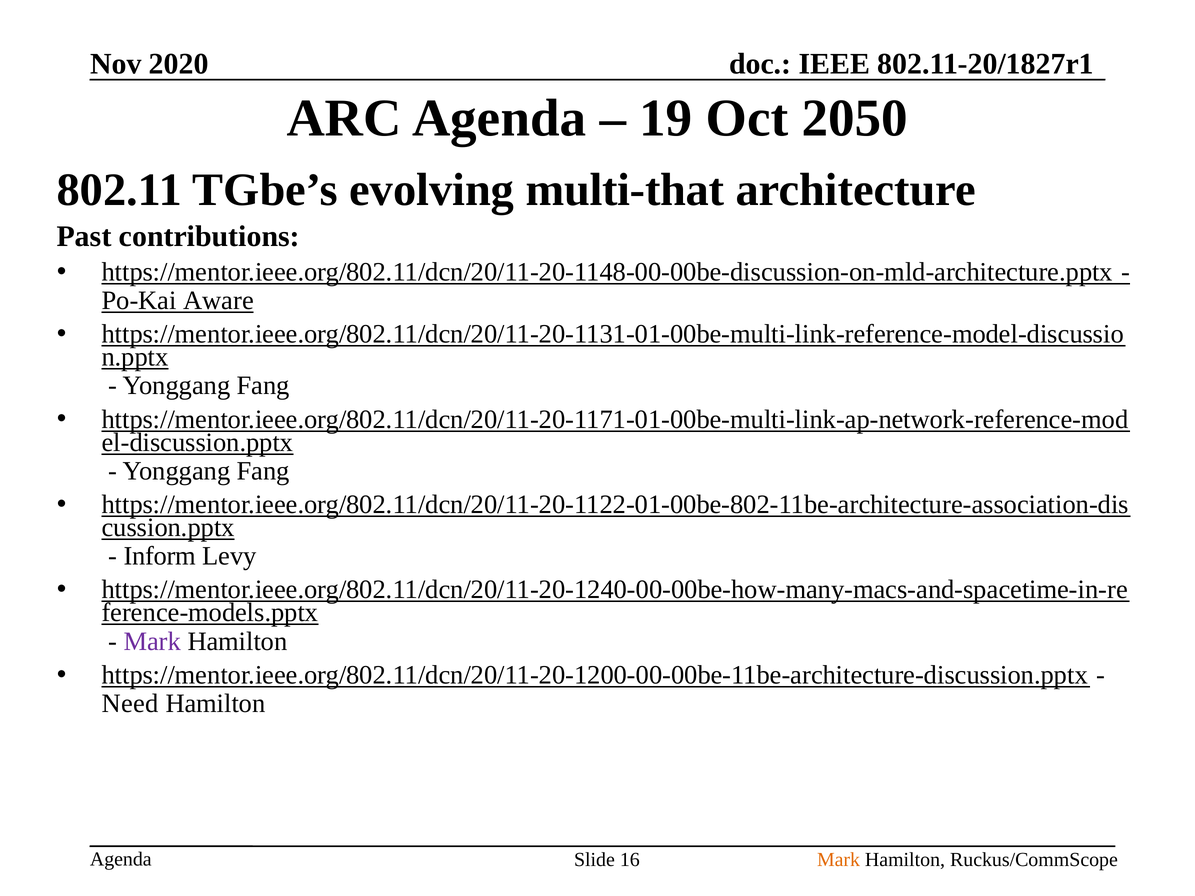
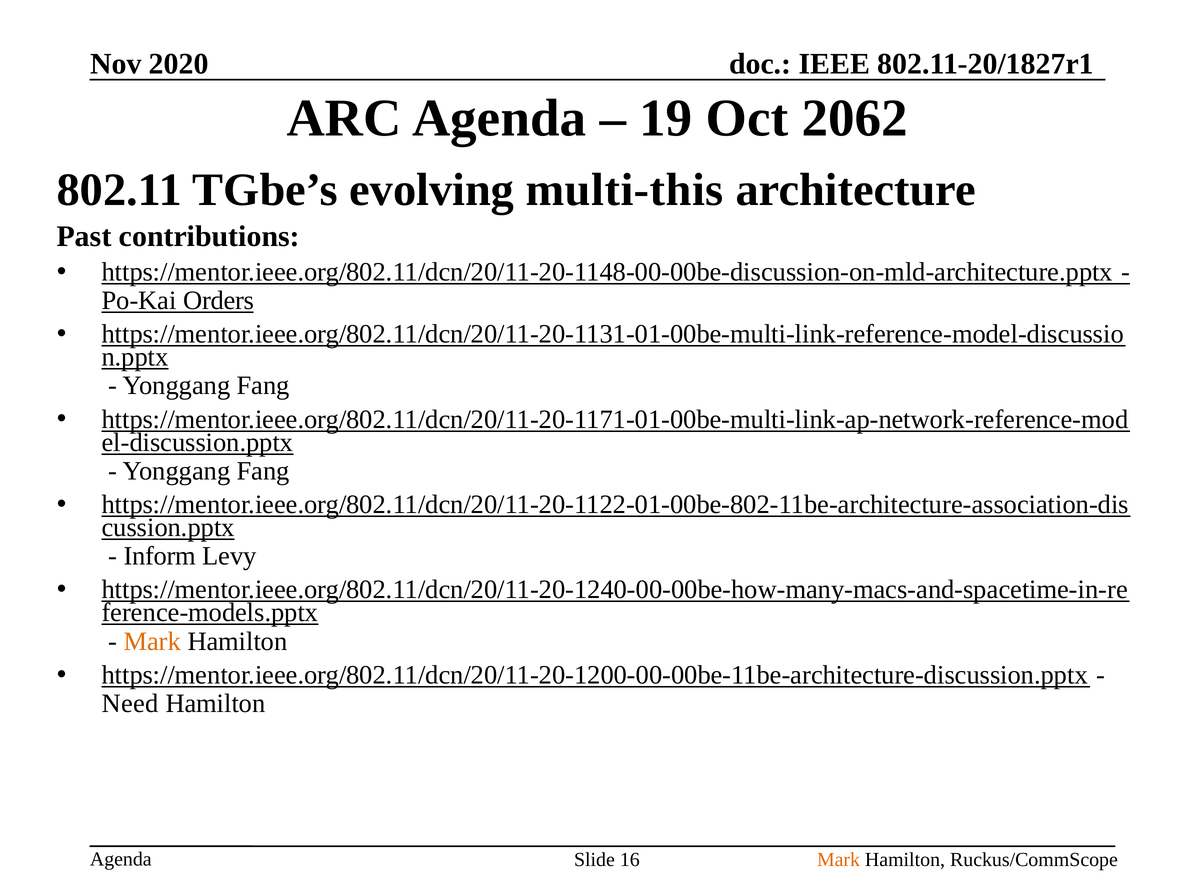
2050: 2050 -> 2062
multi-that: multi-that -> multi-this
Aware: Aware -> Orders
Mark at (152, 641) colour: purple -> orange
